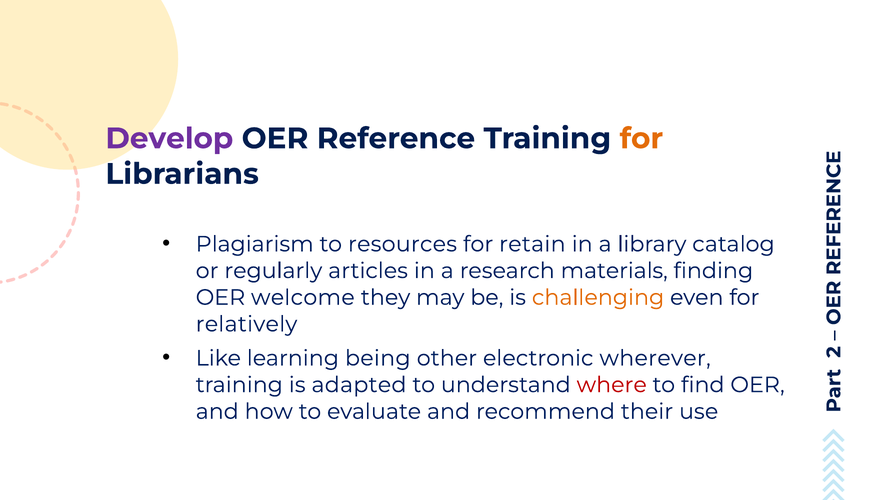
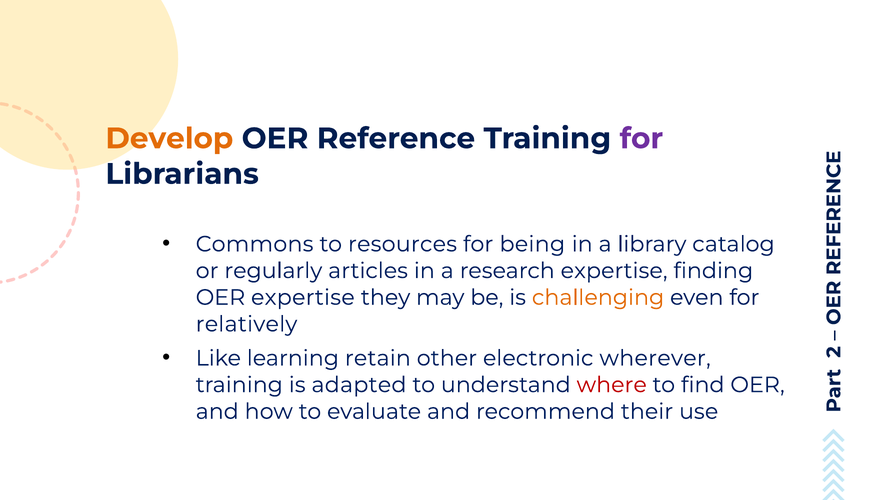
Develop colour: purple -> orange
for at (641, 139) colour: orange -> purple
Plagiarism: Plagiarism -> Commons
retain: retain -> being
research materials: materials -> expertise
OER welcome: welcome -> expertise
being: being -> retain
